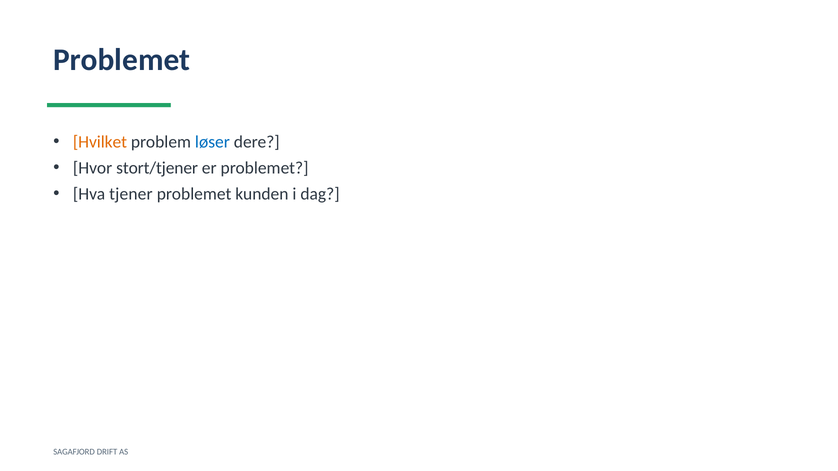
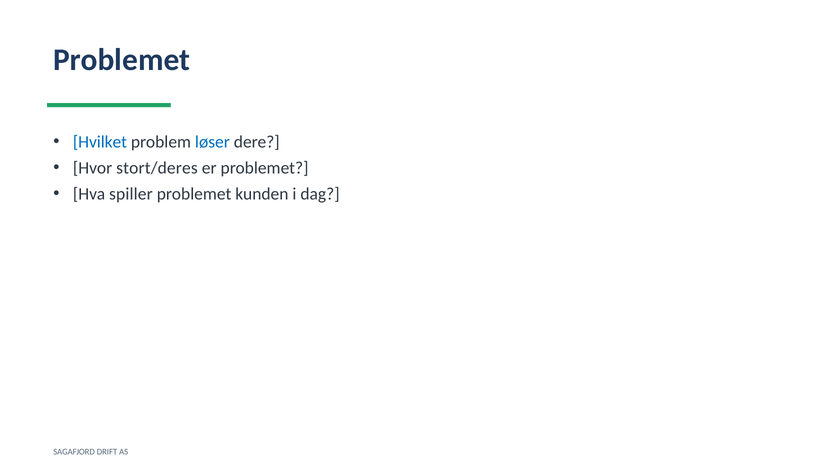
Hvilket colour: orange -> blue
stort/tjener: stort/tjener -> stort/deres
tjener: tjener -> spiller
